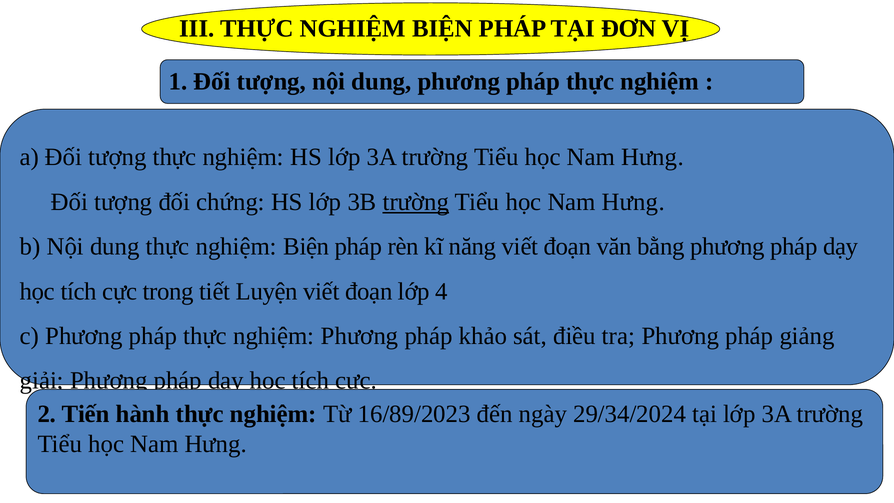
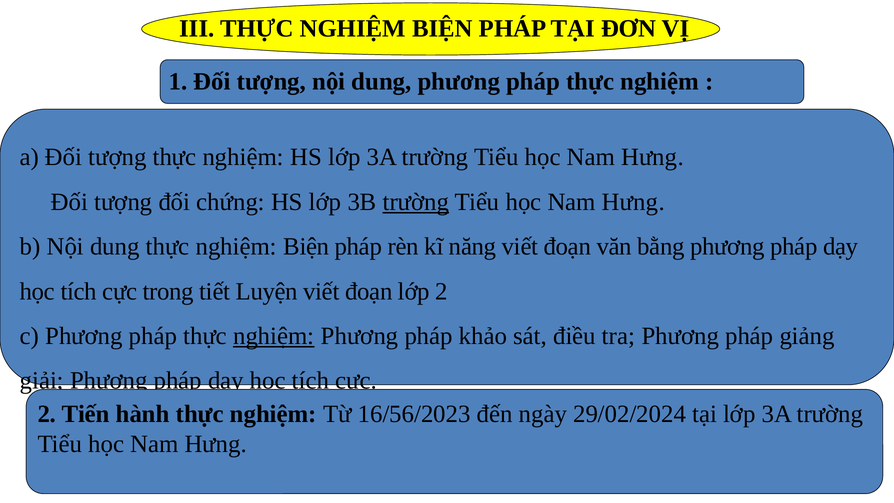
lớp 4: 4 -> 2
nghiệm at (274, 336) underline: none -> present
16/89/2023: 16/89/2023 -> 16/56/2023
29/34/2024: 29/34/2024 -> 29/02/2024
